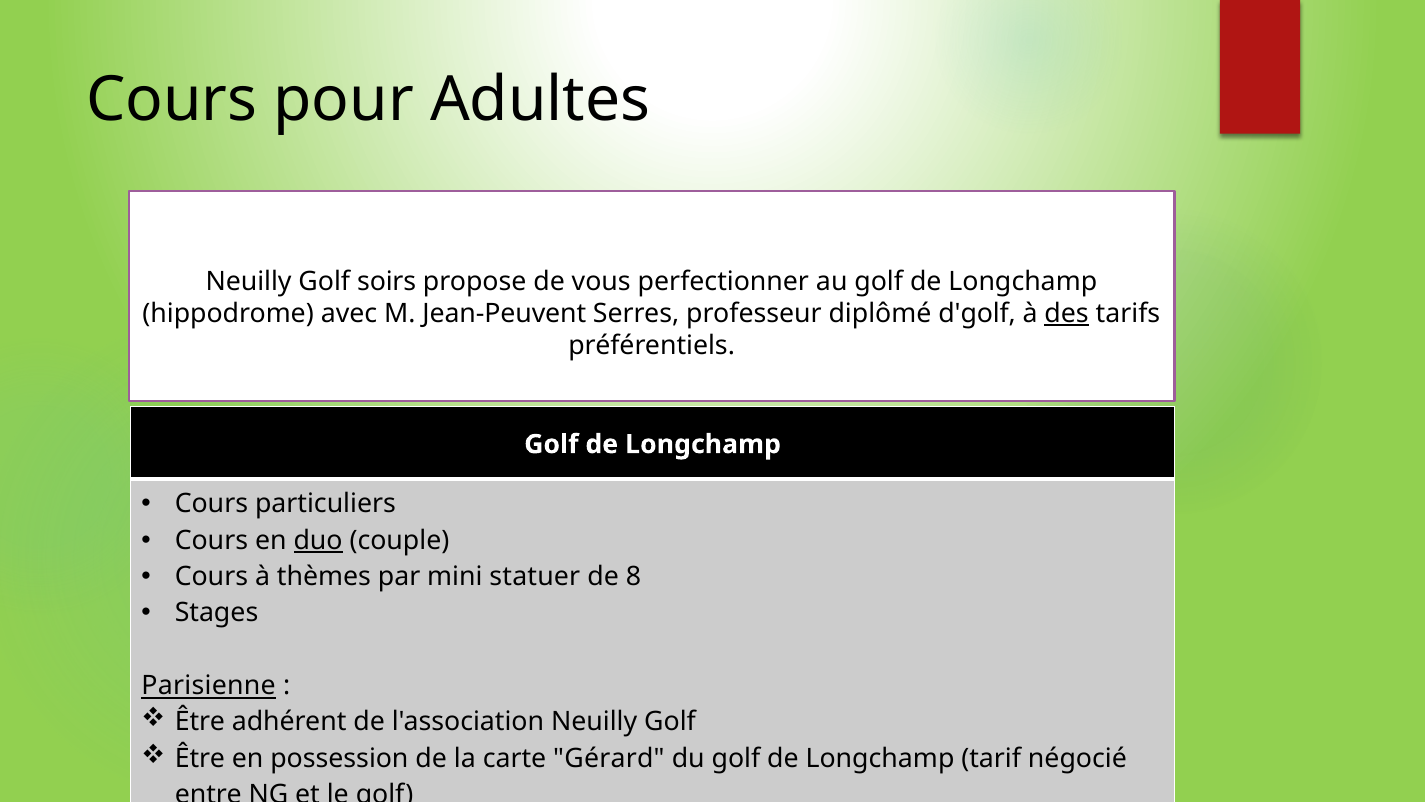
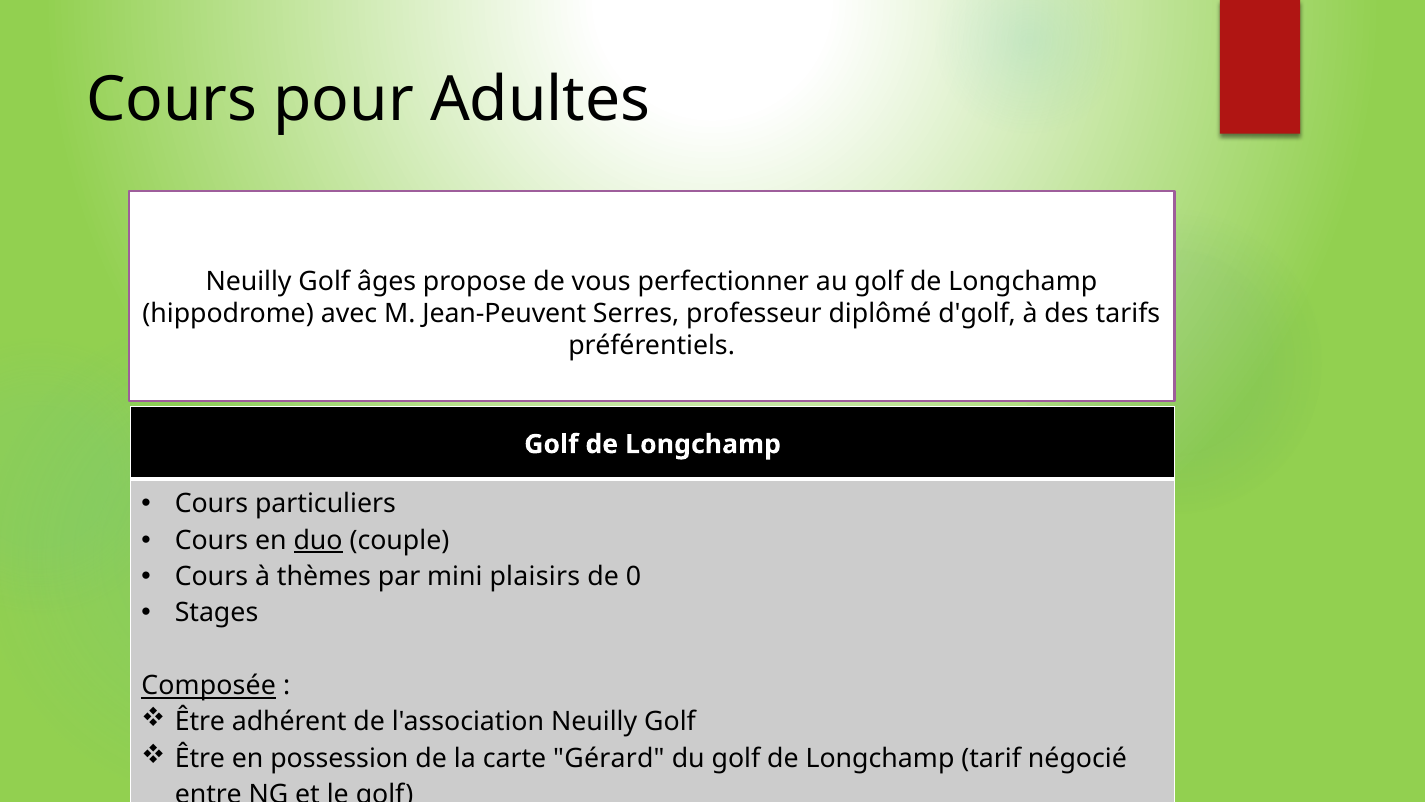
soirs: soirs -> âges
des underline: present -> none
statuer: statuer -> plaisirs
8: 8 -> 0
Parisienne: Parisienne -> Composée
